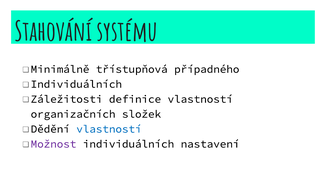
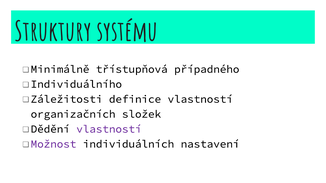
Stahování: Stahování -> Struktury
Individuálních at (76, 84): Individuálních -> Individuálního
vlastností at (109, 129) colour: blue -> purple
